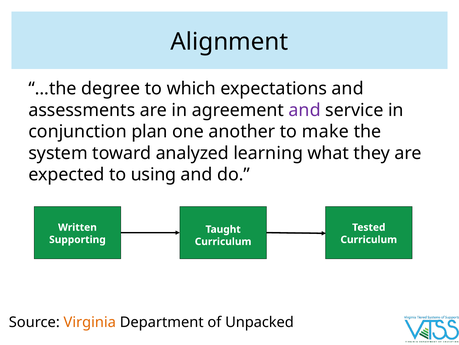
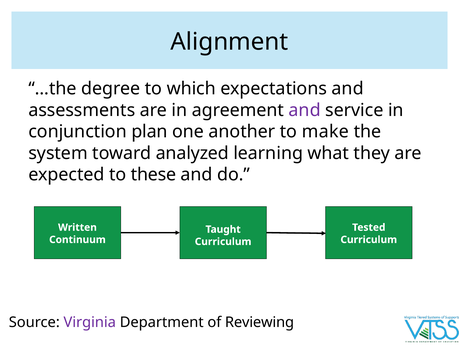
using: using -> these
Supporting: Supporting -> Continuum
Virginia colour: orange -> purple
Unpacked: Unpacked -> Reviewing
